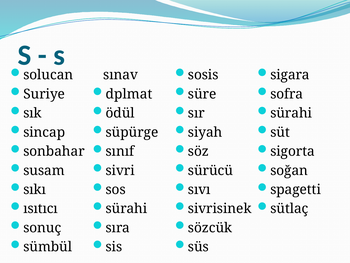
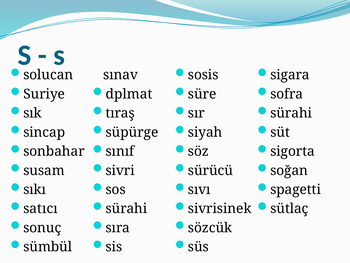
ödül: ödül -> tıraş
ısıtıcı: ısıtıcı -> satıcı
